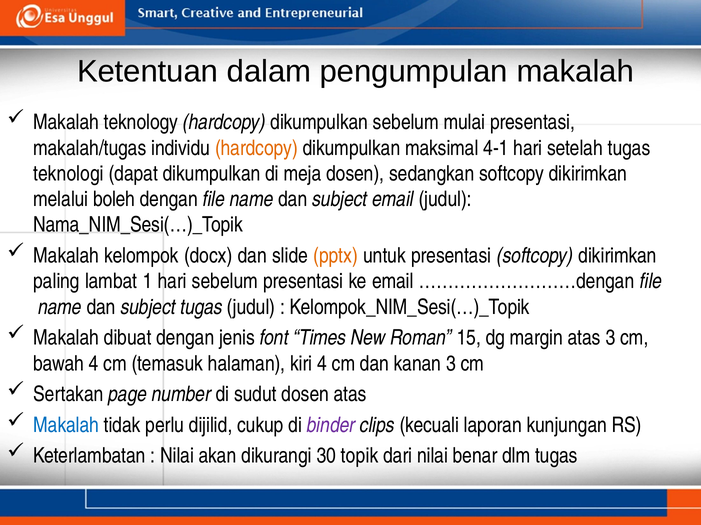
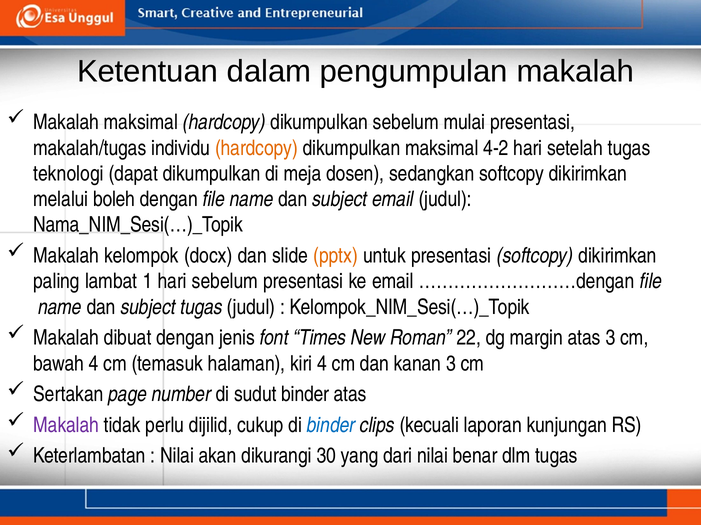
Makalah teknology: teknology -> maksimal
4-1: 4-1 -> 4-2
15: 15 -> 22
sudut dosen: dosen -> binder
Makalah at (66, 426) colour: blue -> purple
binder at (331, 426) colour: purple -> blue
topik: topik -> yang
